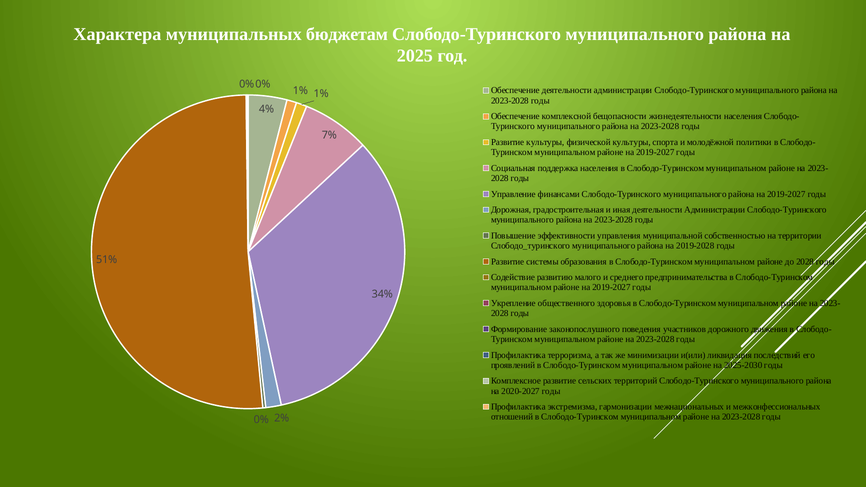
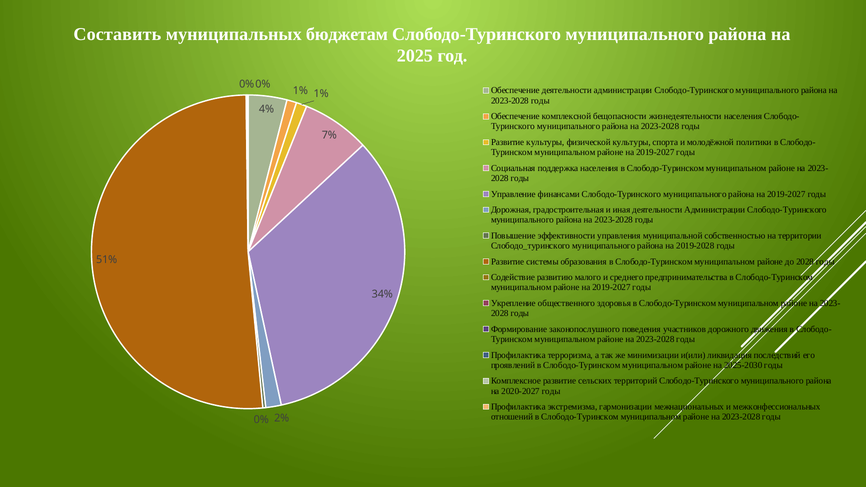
Характера: Характера -> Составить
